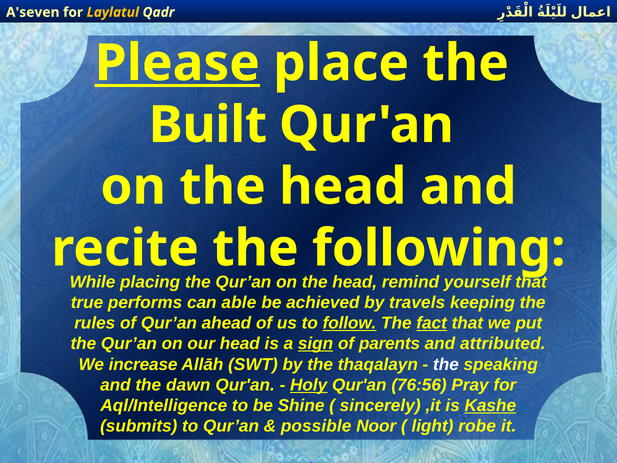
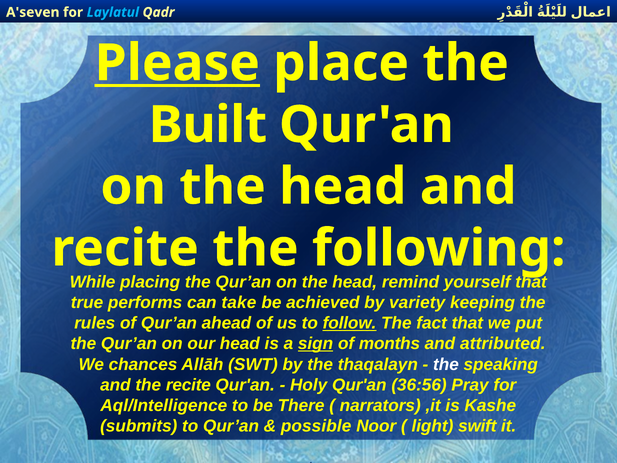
Laylatul colour: yellow -> light blue
able: able -> take
travels: travels -> variety
fact underline: present -> none
parents: parents -> months
increase: increase -> chances
the dawn: dawn -> recite
Holy underline: present -> none
76:56: 76:56 -> 36:56
Shine: Shine -> There
sincerely: sincerely -> narrators
Kashe underline: present -> none
robe: robe -> swift
